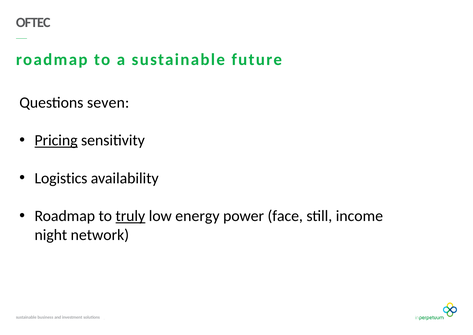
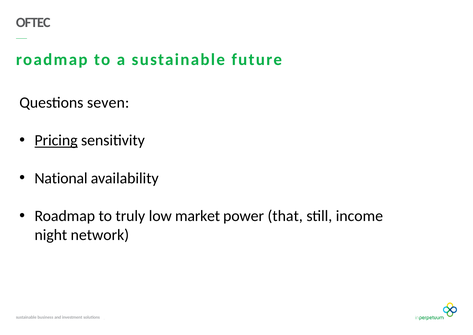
Logistics: Logistics -> National
truly underline: present -> none
energy: energy -> market
face: face -> that
